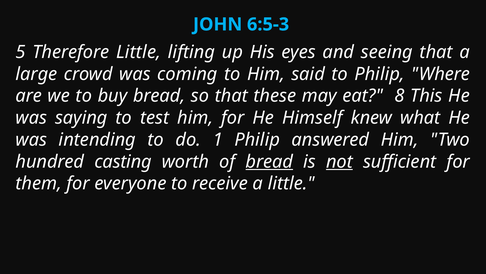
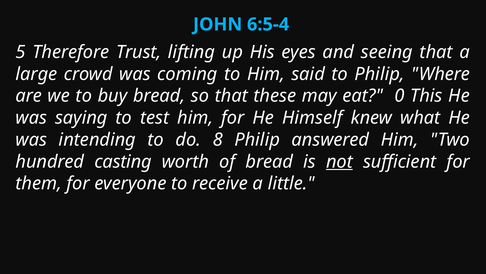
6:5-3: 6:5-3 -> 6:5-4
Therefore Little: Little -> Trust
8: 8 -> 0
1: 1 -> 8
bread at (269, 161) underline: present -> none
